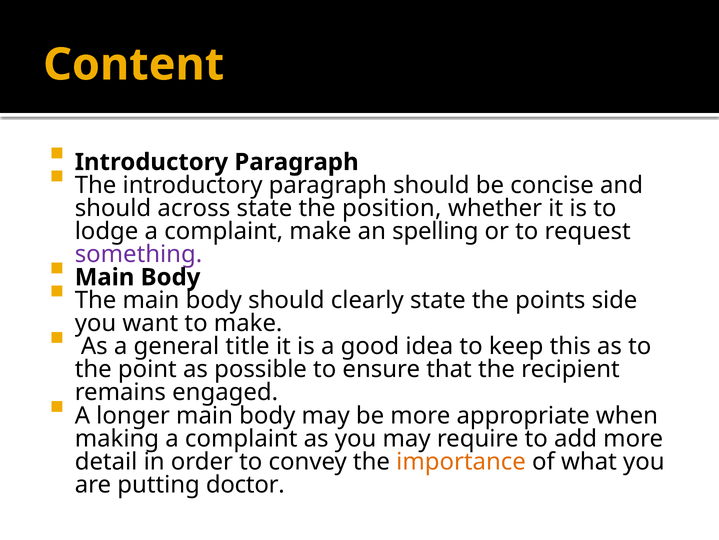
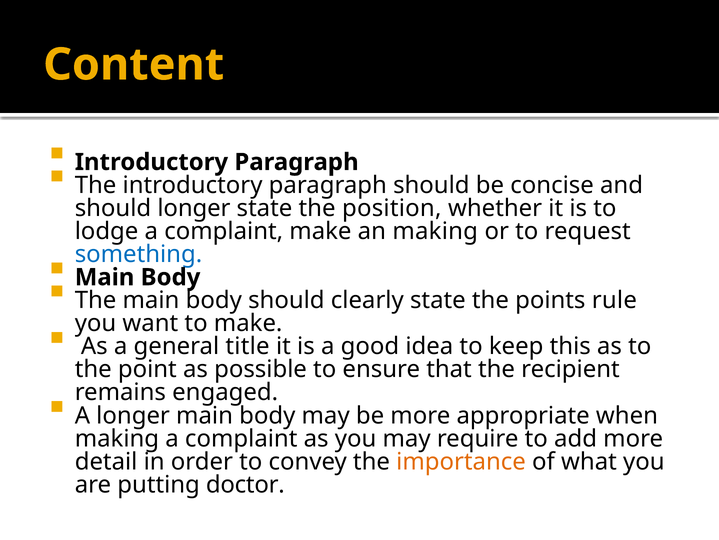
should across: across -> longer
an spelling: spelling -> making
something colour: purple -> blue
side: side -> rule
